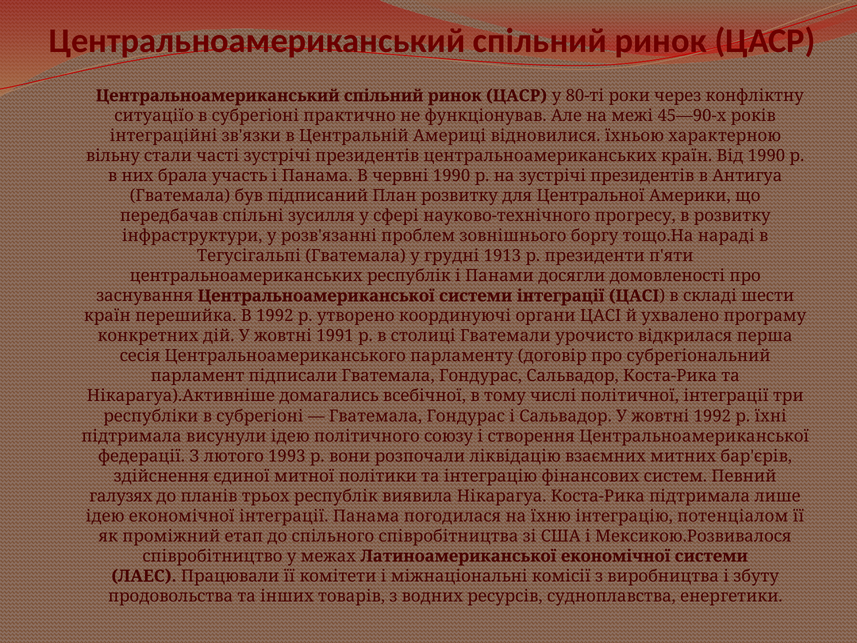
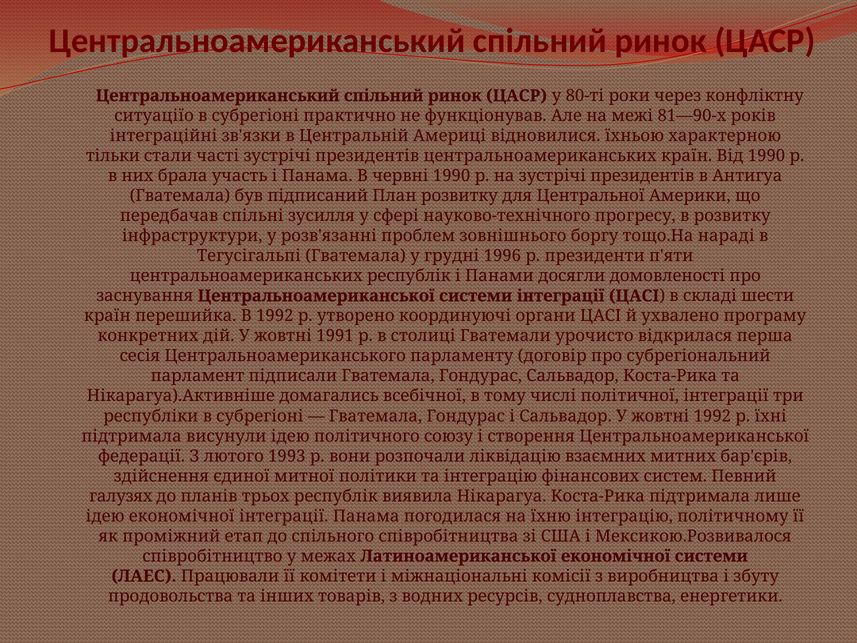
45—90-х: 45—90-х -> 81—90-х
вільну: вільну -> тільки
1913: 1913 -> 1996
потенціалом: потенціалом -> політичному
